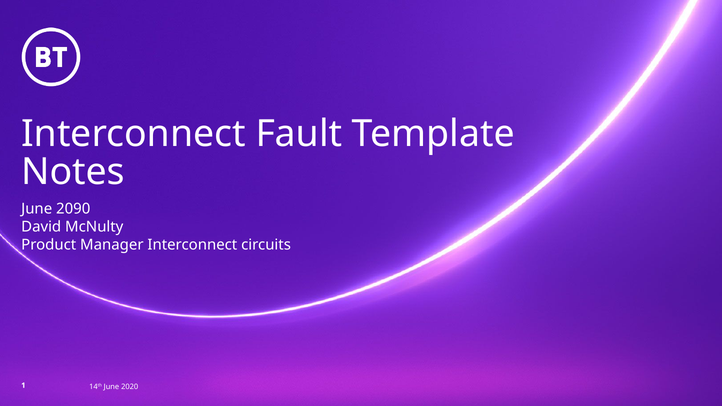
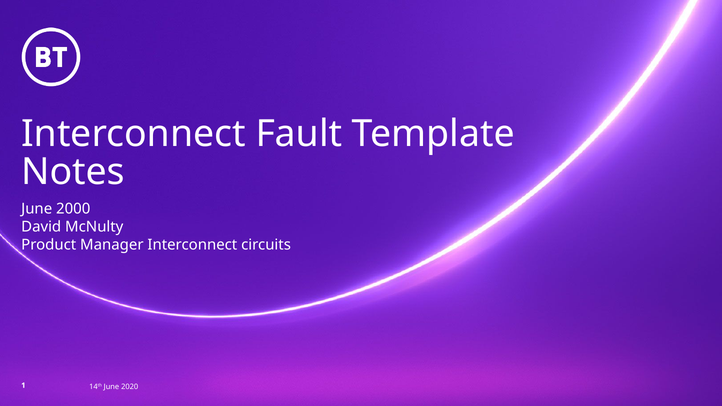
2090: 2090 -> 2000
